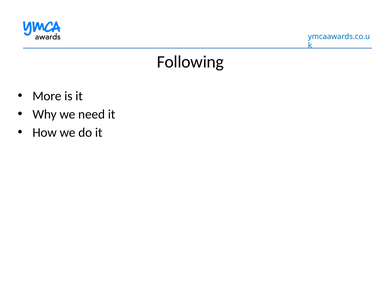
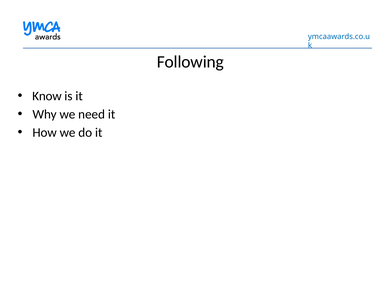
More: More -> Know
